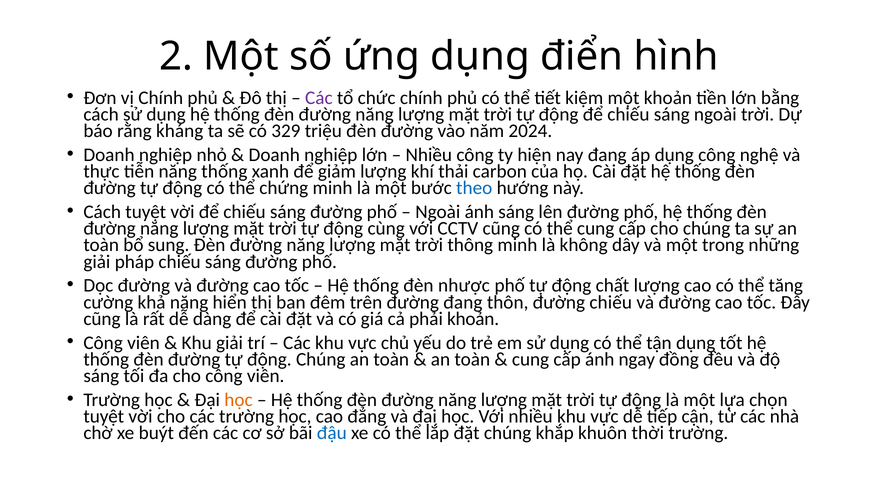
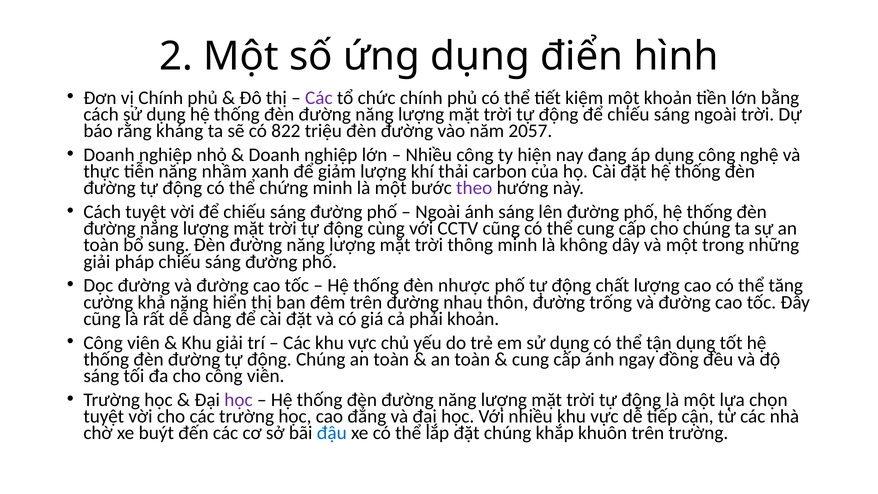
329: 329 -> 822
2024: 2024 -> 2057
năng thống: thống -> nhầm
theo colour: blue -> purple
đường đang: đang -> nhau
đường chiếu: chiếu -> trống
học at (239, 400) colour: orange -> purple
khuôn thời: thời -> trên
